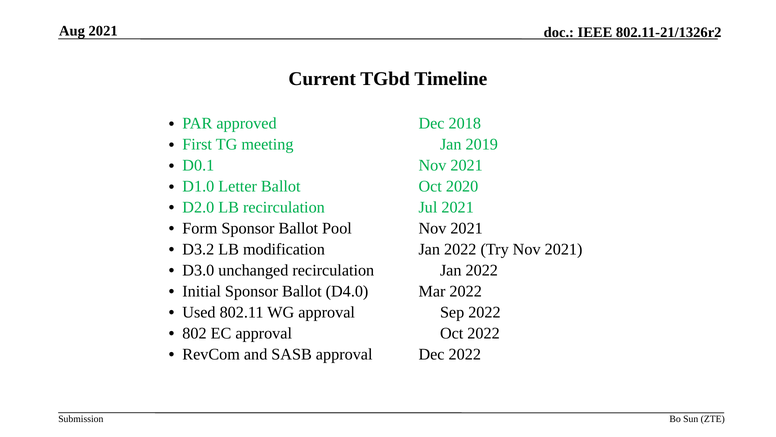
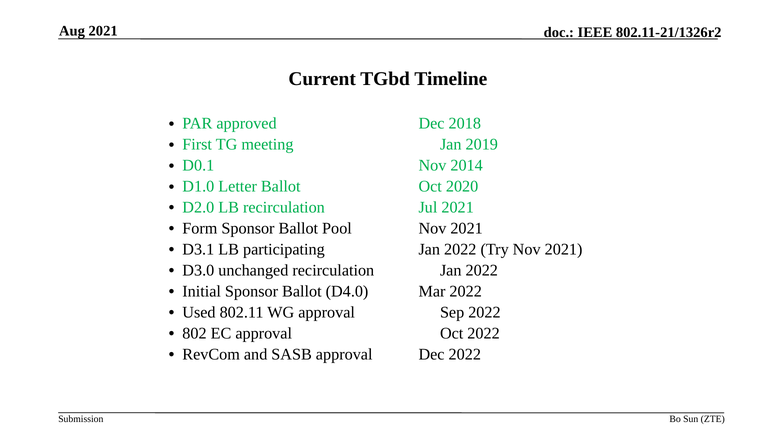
D0.1 Nov 2021: 2021 -> 2014
D3.2: D3.2 -> D3.1
modification: modification -> participating
